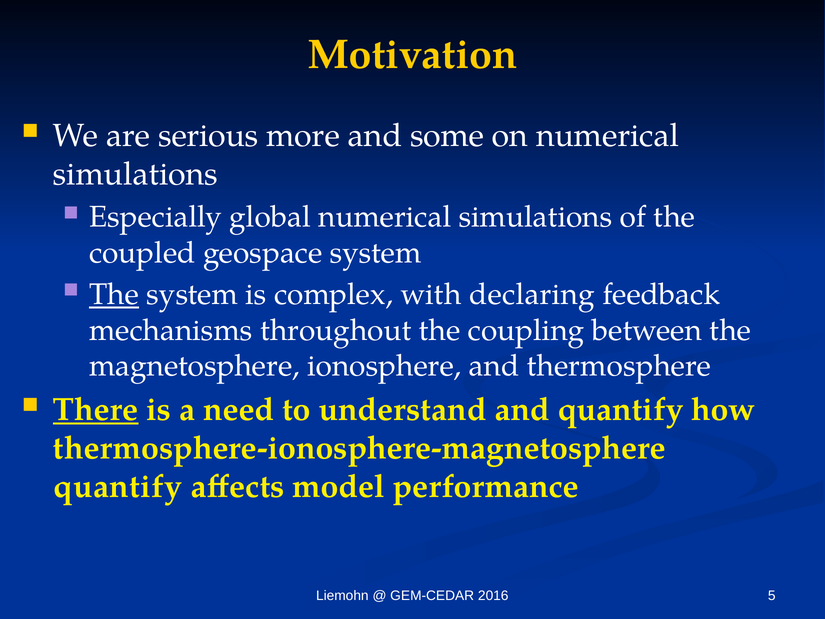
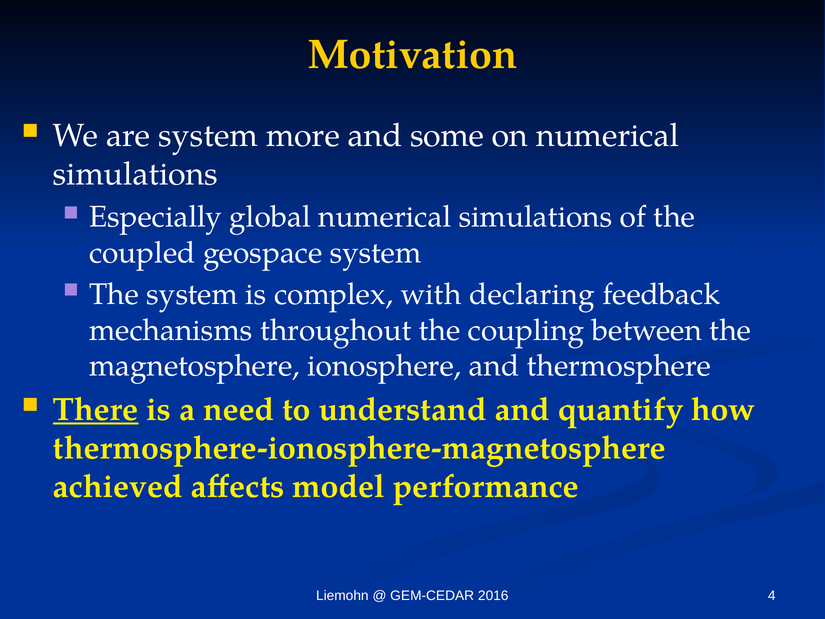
are serious: serious -> system
The at (114, 294) underline: present -> none
quantify at (118, 487): quantify -> achieved
5: 5 -> 4
